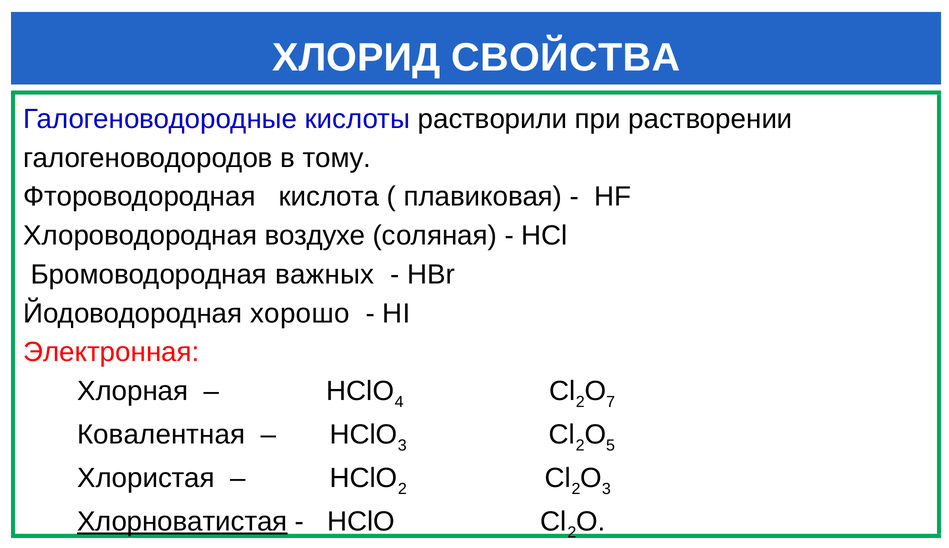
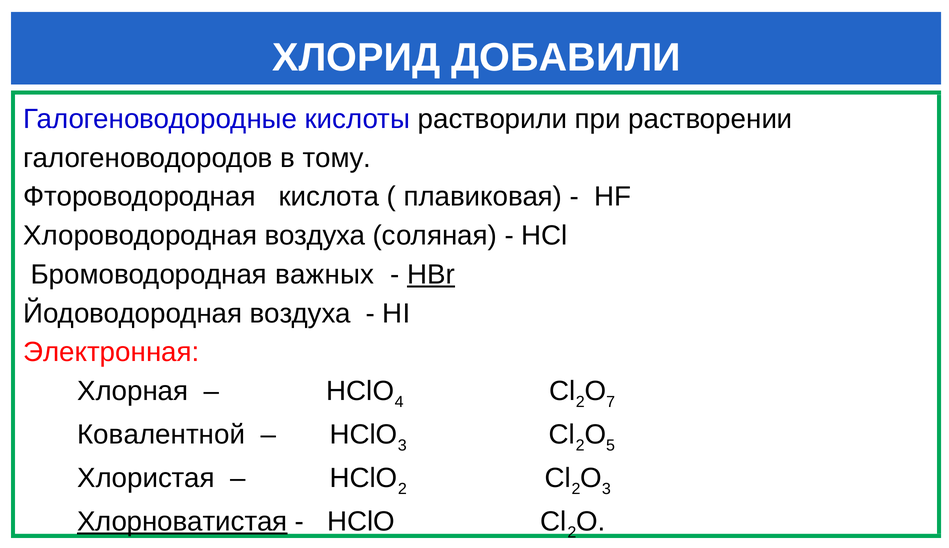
СВОЙСТВА: СВОЙСТВА -> ДОБАВИЛИ
Хлороводородная воздухе: воздухе -> воздуха
HBr underline: none -> present
Йодоводородная хорошо: хорошо -> воздуха
Ковалентная: Ковалентная -> Ковалентной
